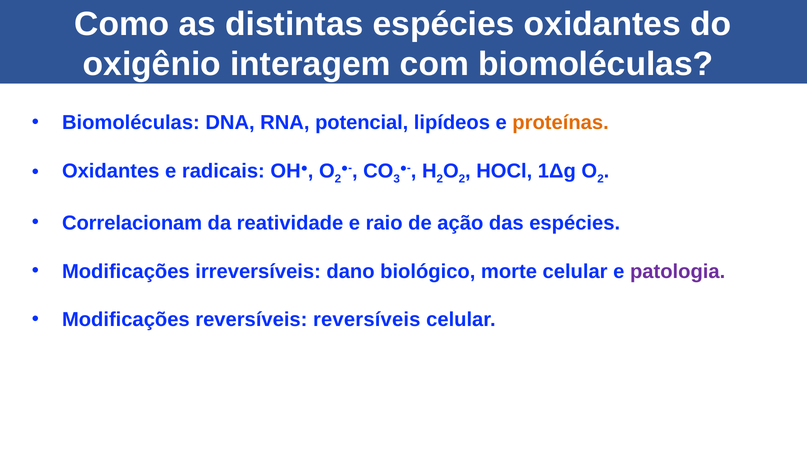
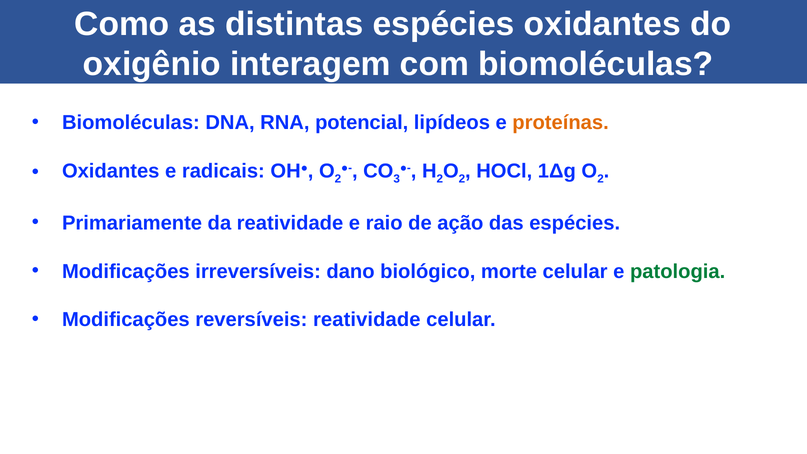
Correlacionam: Correlacionam -> Primariamente
patologia colour: purple -> green
reversíveis reversíveis: reversíveis -> reatividade
